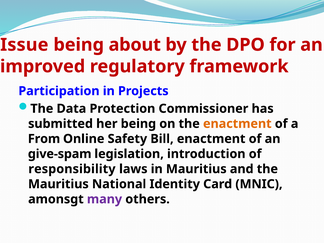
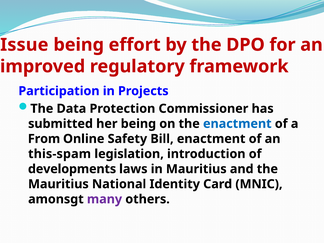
about: about -> effort
enactment at (237, 124) colour: orange -> blue
give-spam: give-spam -> this-spam
responsibility: responsibility -> developments
